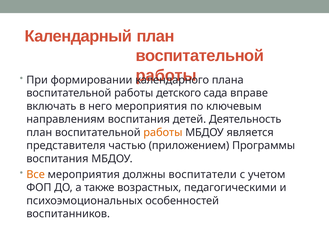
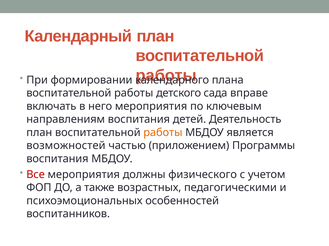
представителя: представителя -> возможностей
Все colour: orange -> red
воспитатели: воспитатели -> физического
